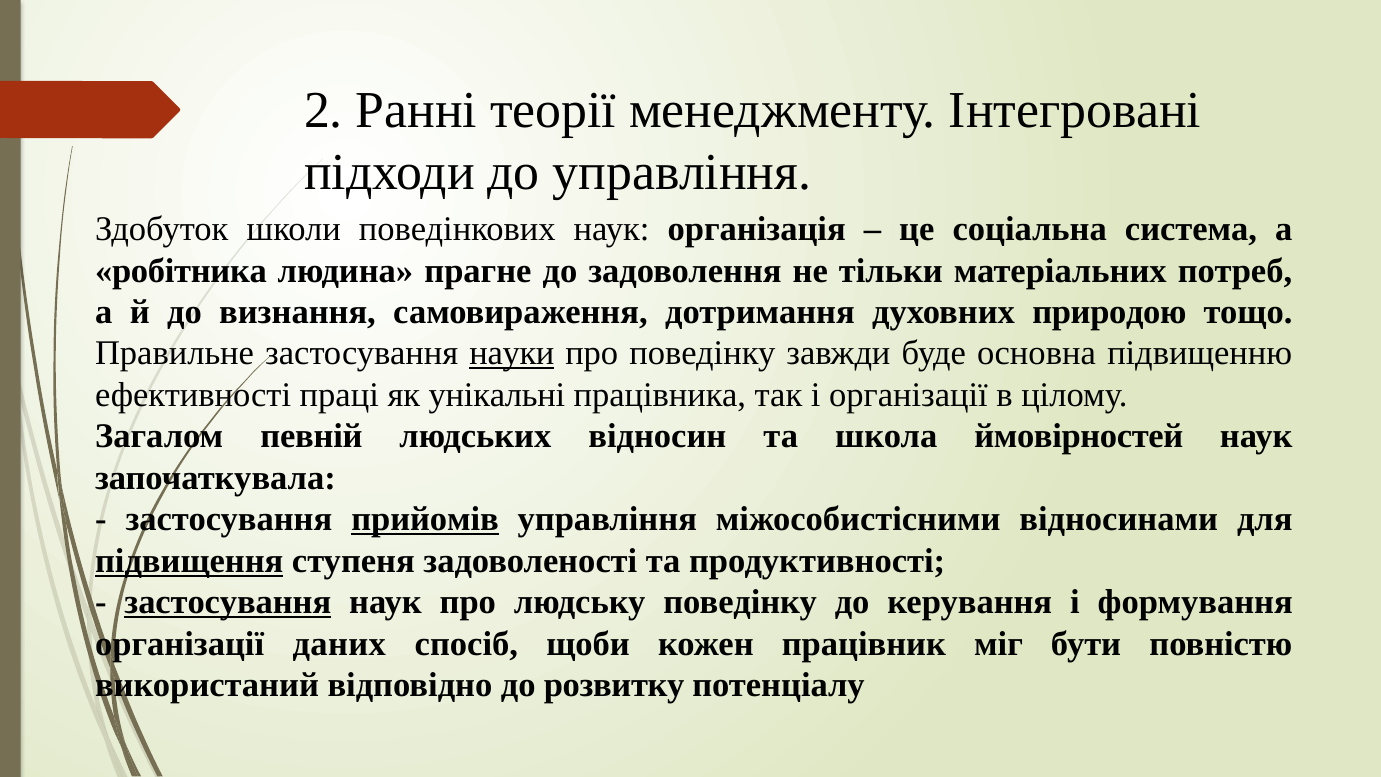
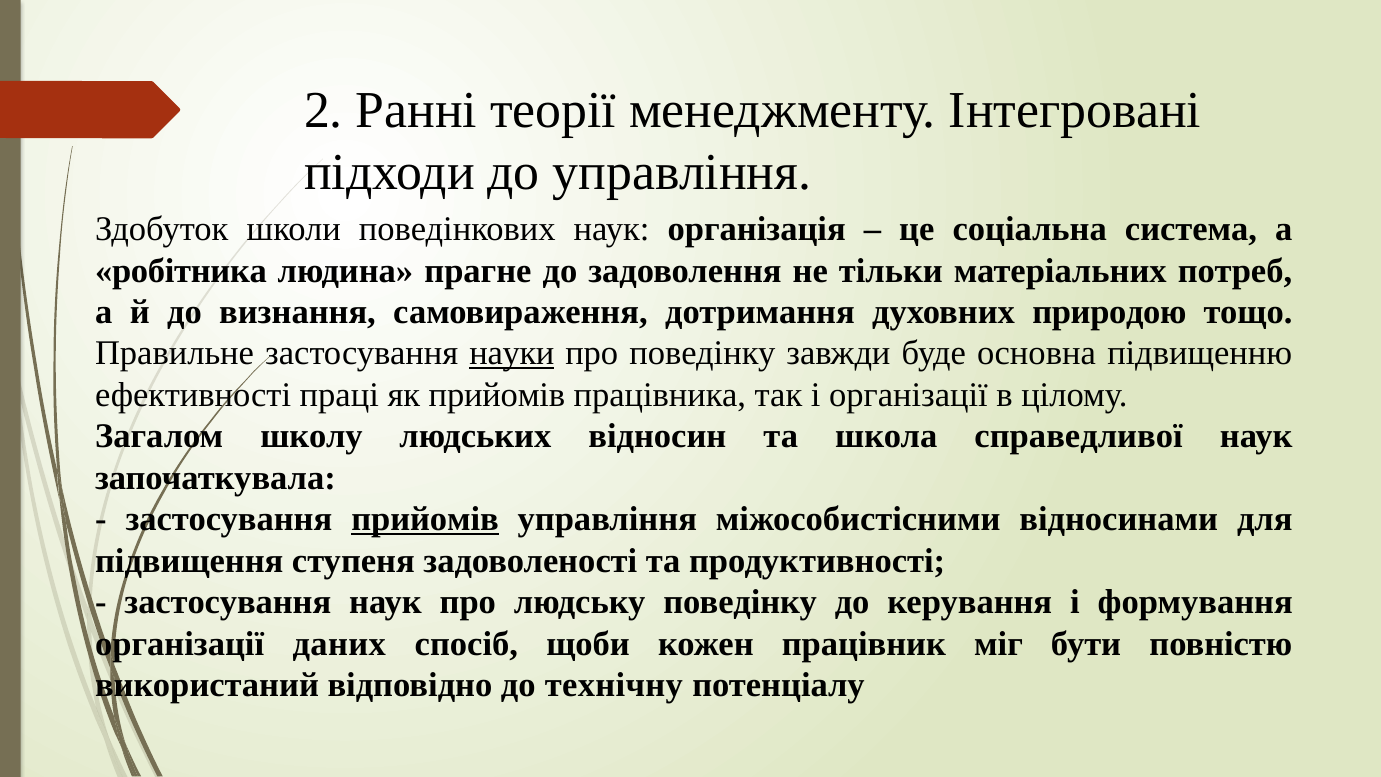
як унікальні: унікальні -> прийомів
певній: певній -> школу
ймовірностей: ймовірностей -> справедливої
підвищення underline: present -> none
застосування at (228, 602) underline: present -> none
розвитку: розвитку -> технічну
